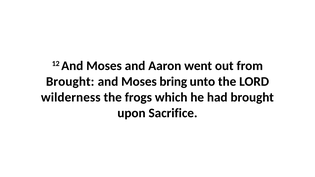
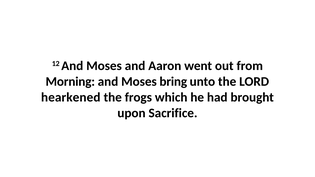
Brought at (70, 82): Brought -> Morning
wilderness: wilderness -> hearkened
